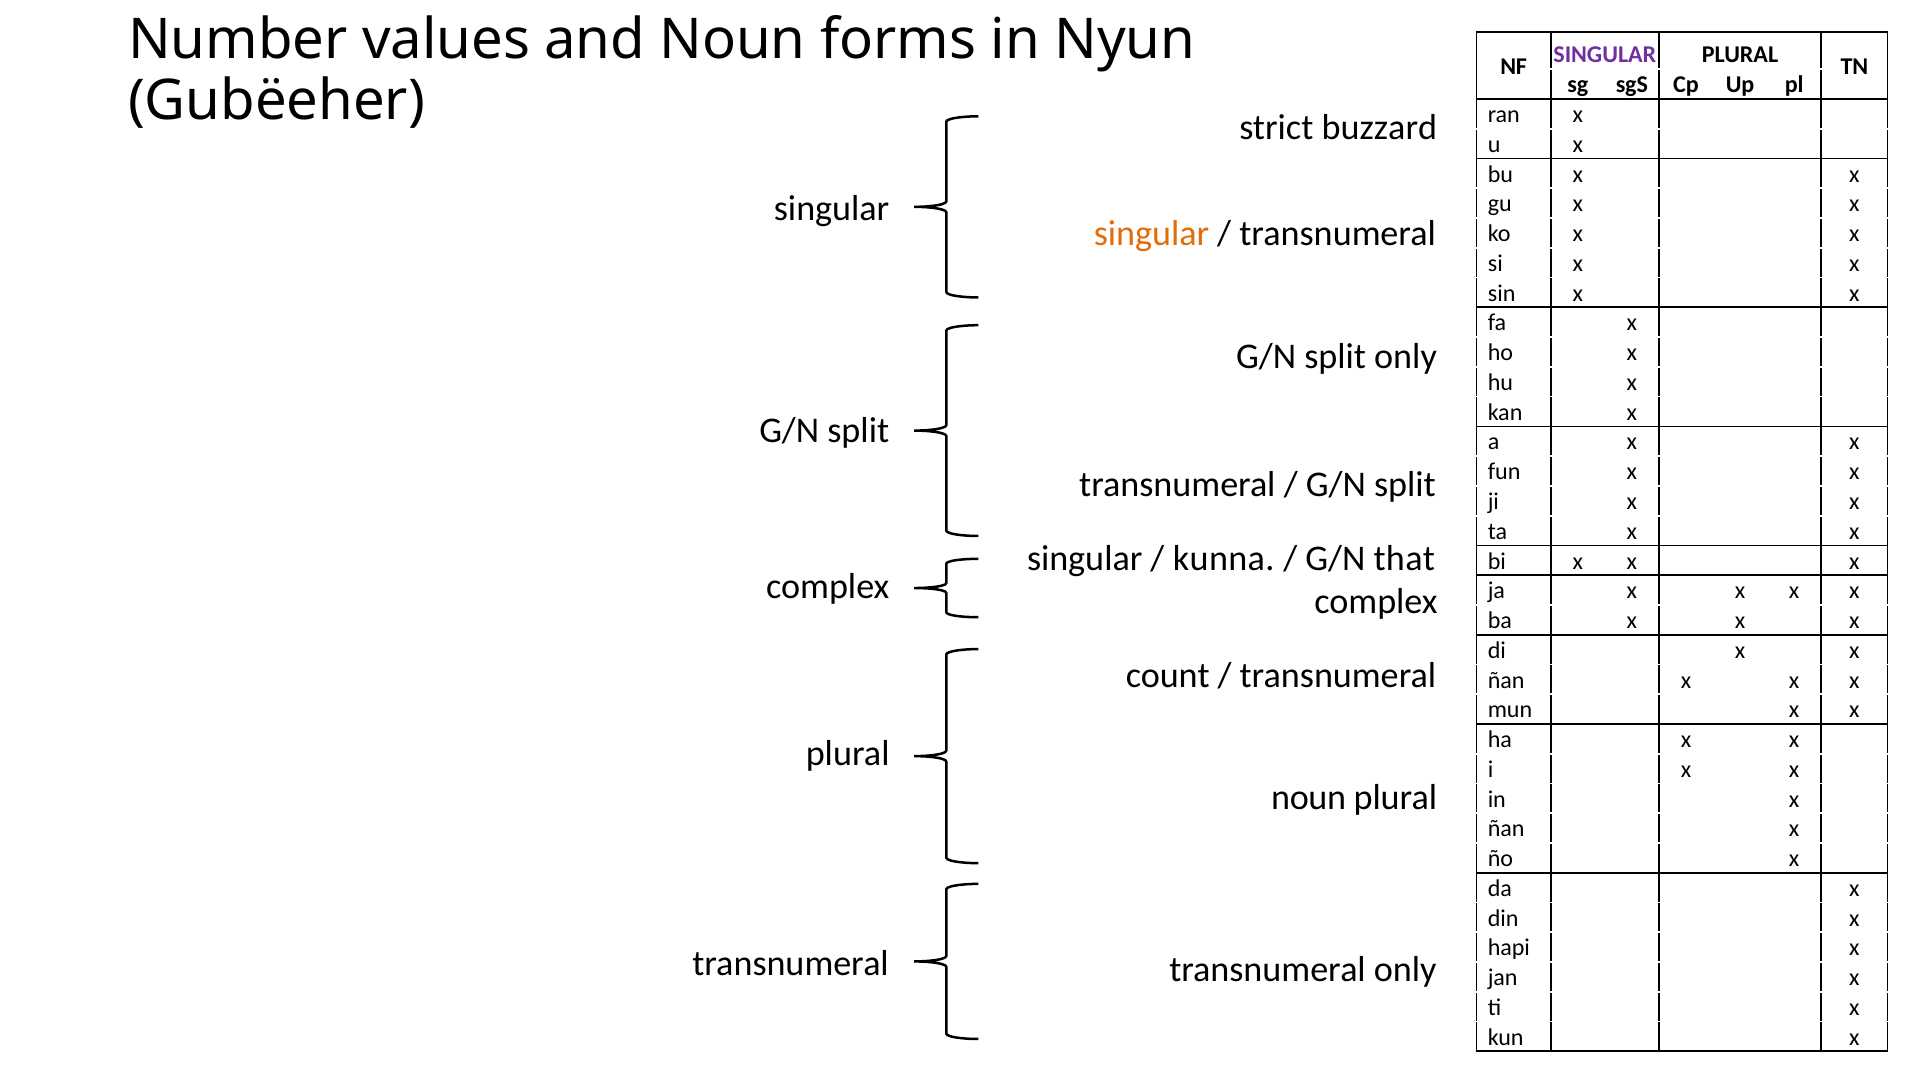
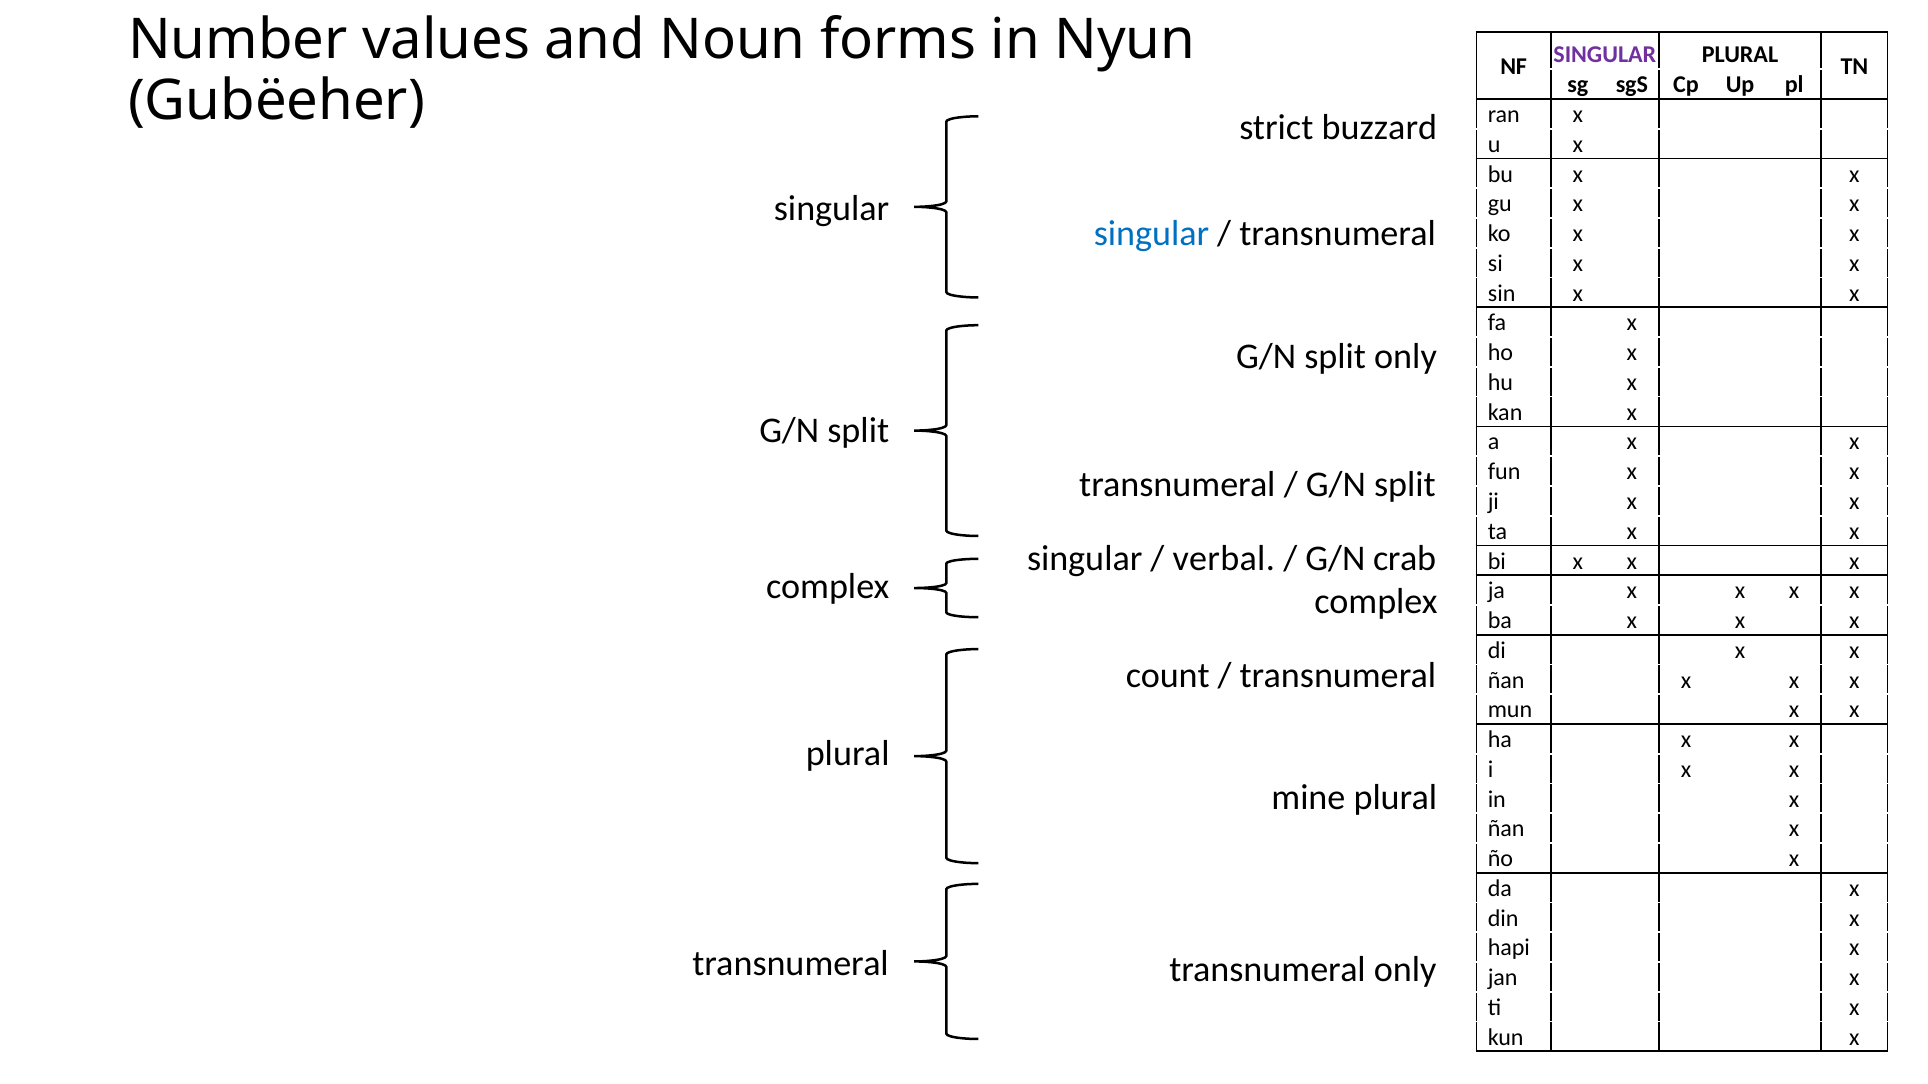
singular at (1151, 233) colour: orange -> blue
kunna: kunna -> verbal
that: that -> crab
noun at (1309, 798): noun -> mine
